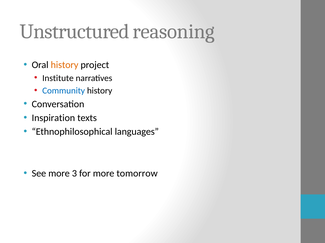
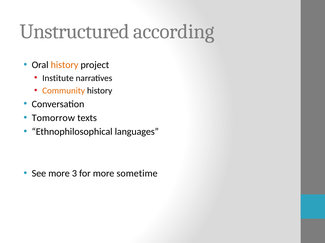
reasoning: reasoning -> according
Community colour: blue -> orange
Inspiration: Inspiration -> Tomorrow
tomorrow: tomorrow -> sometime
